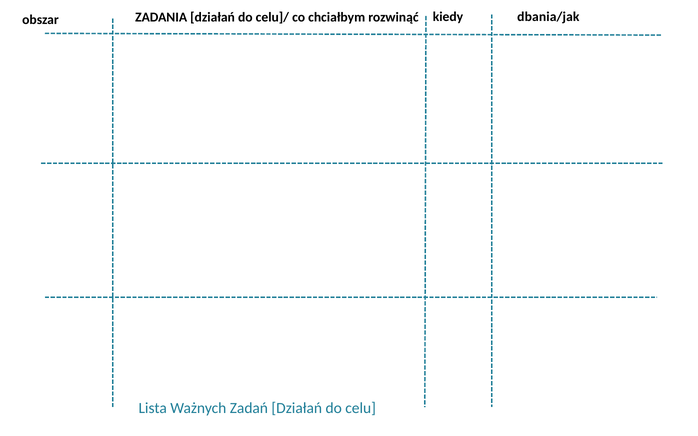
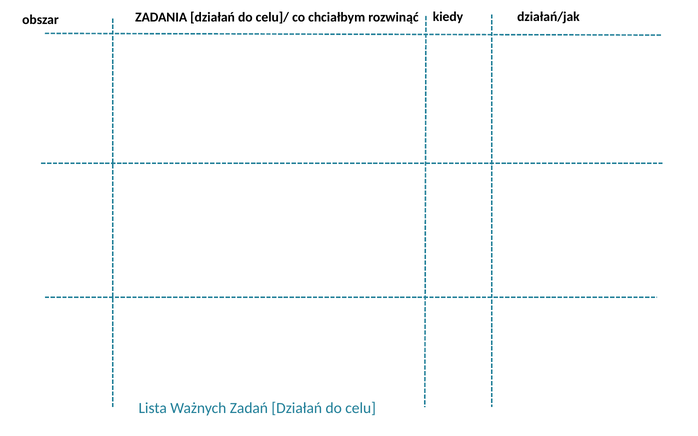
dbania/jak: dbania/jak -> działań/jak
